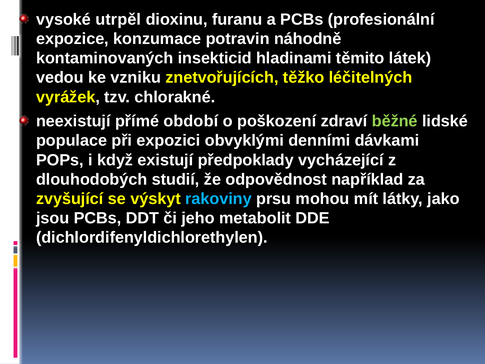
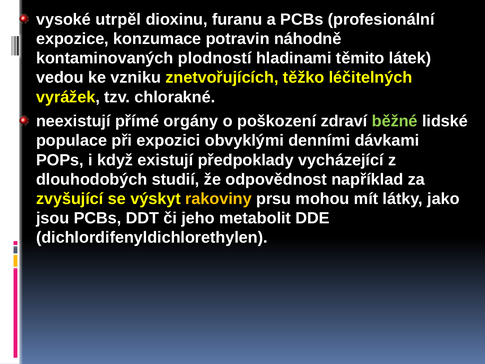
insekticid: insekticid -> plodností
období: období -> orgány
rakoviny colour: light blue -> yellow
